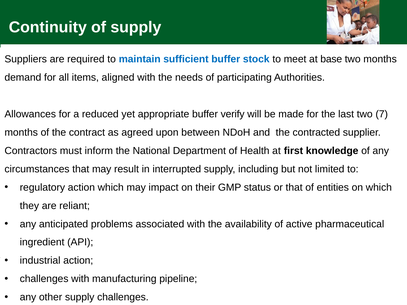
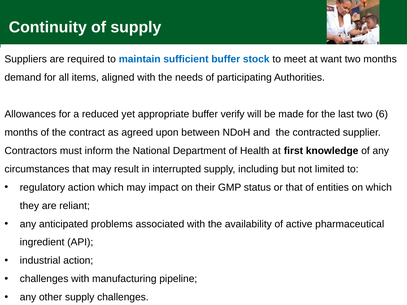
base: base -> want
7: 7 -> 6
